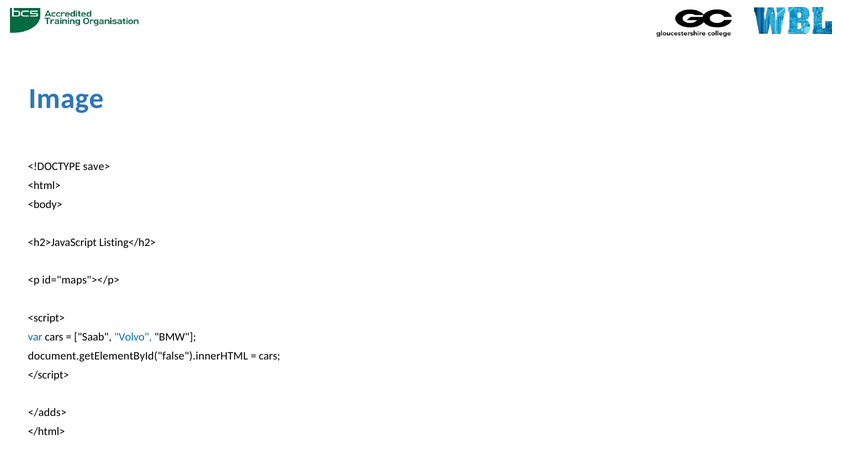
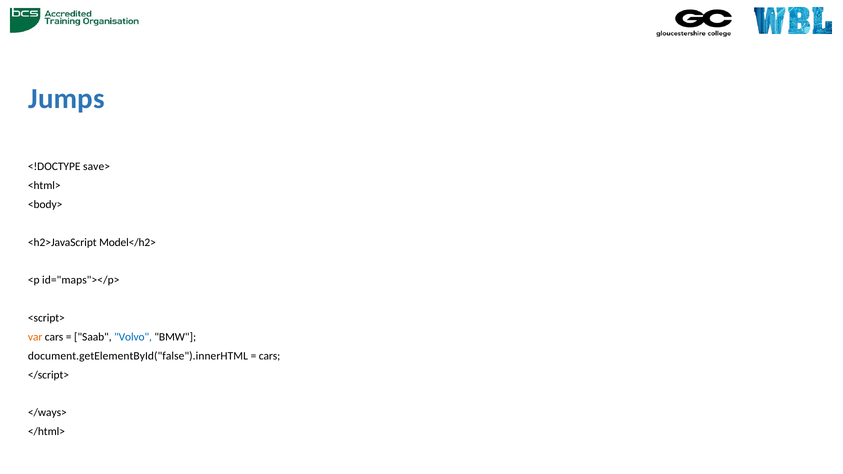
Image: Image -> Jumps
Listing</h2>: Listing</h2> -> Model</h2>
var colour: blue -> orange
</adds>: </adds> -> </ways>
